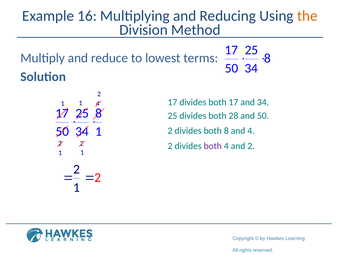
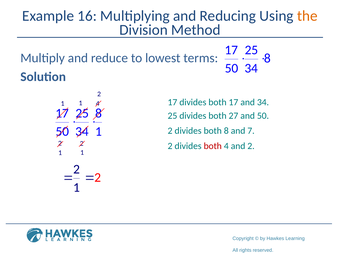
28: 28 -> 27
and 4: 4 -> 7
both at (213, 146) colour: purple -> red
